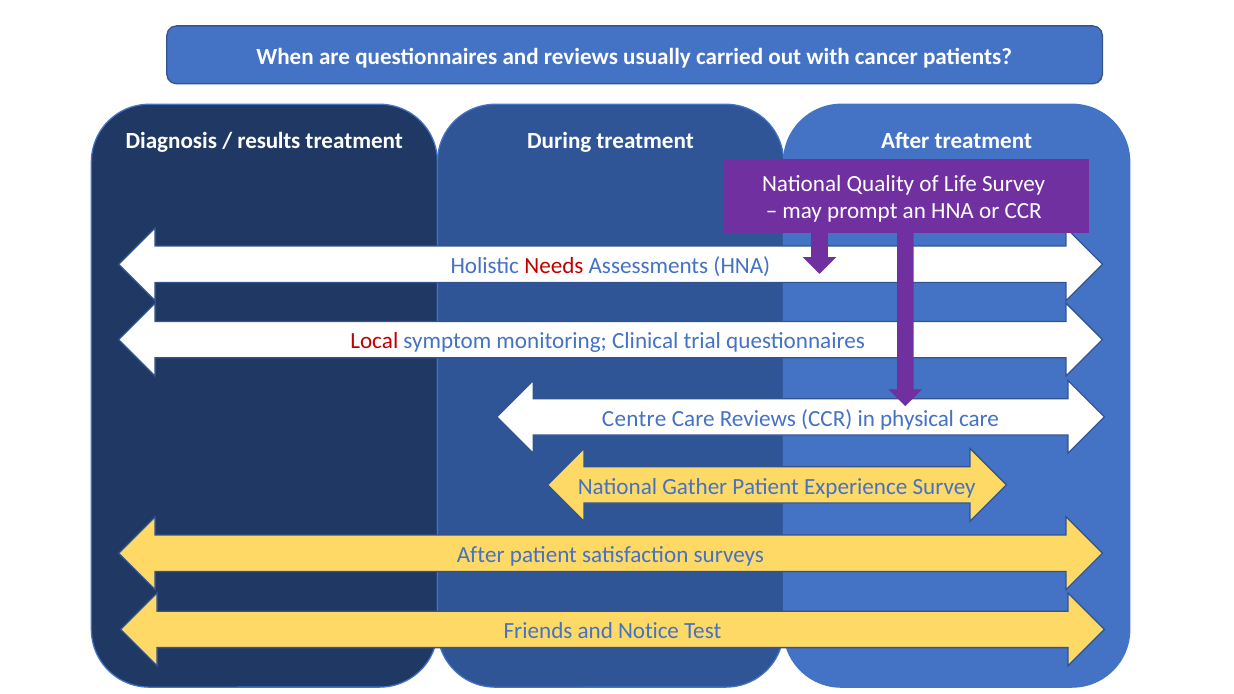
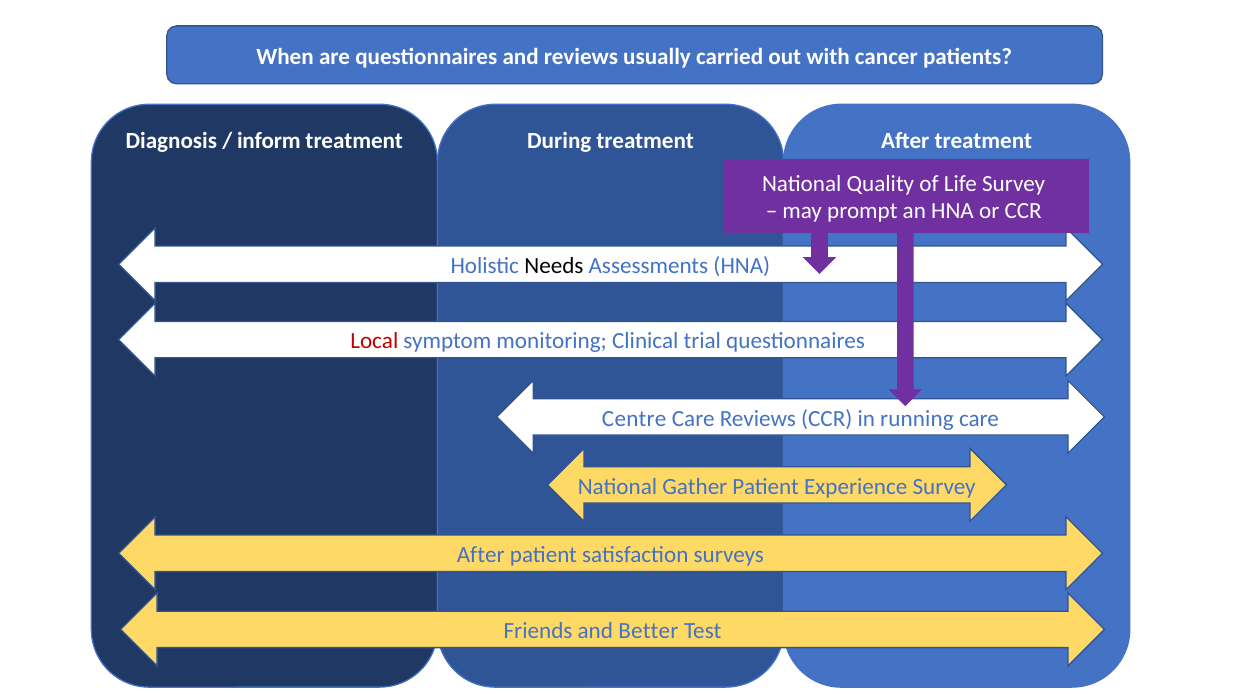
results: results -> inform
Needs colour: red -> black
physical: physical -> running
Notice: Notice -> Better
